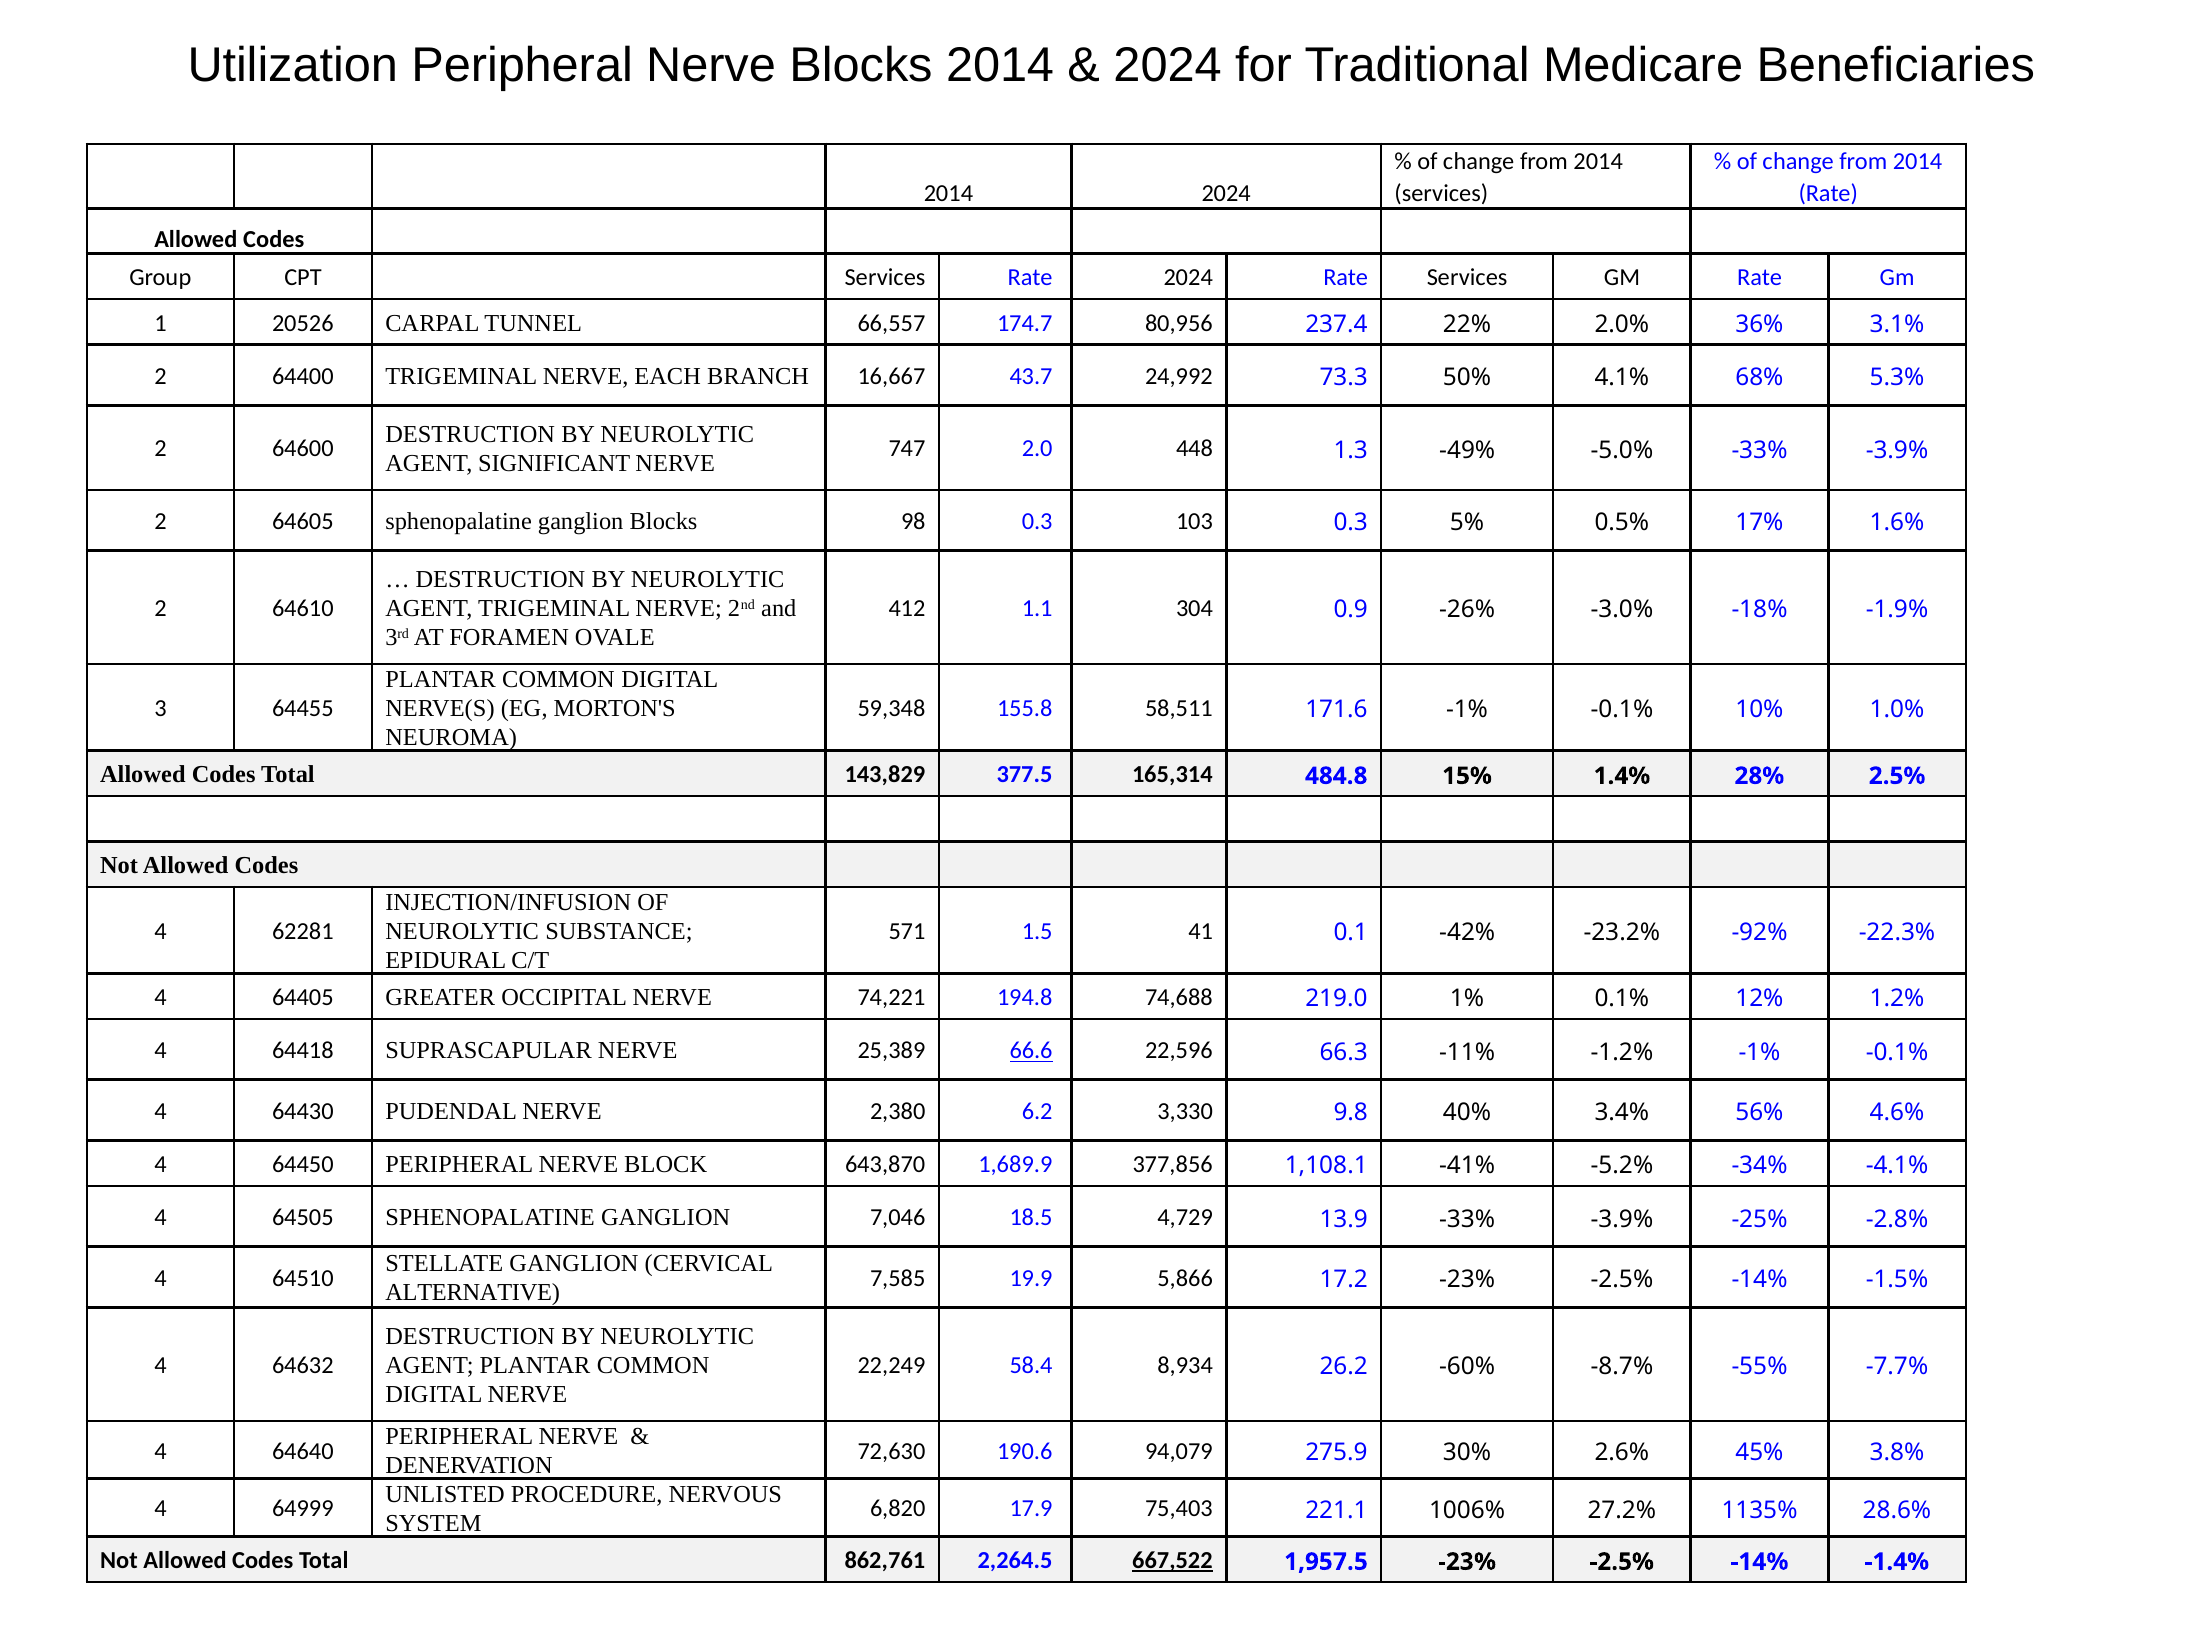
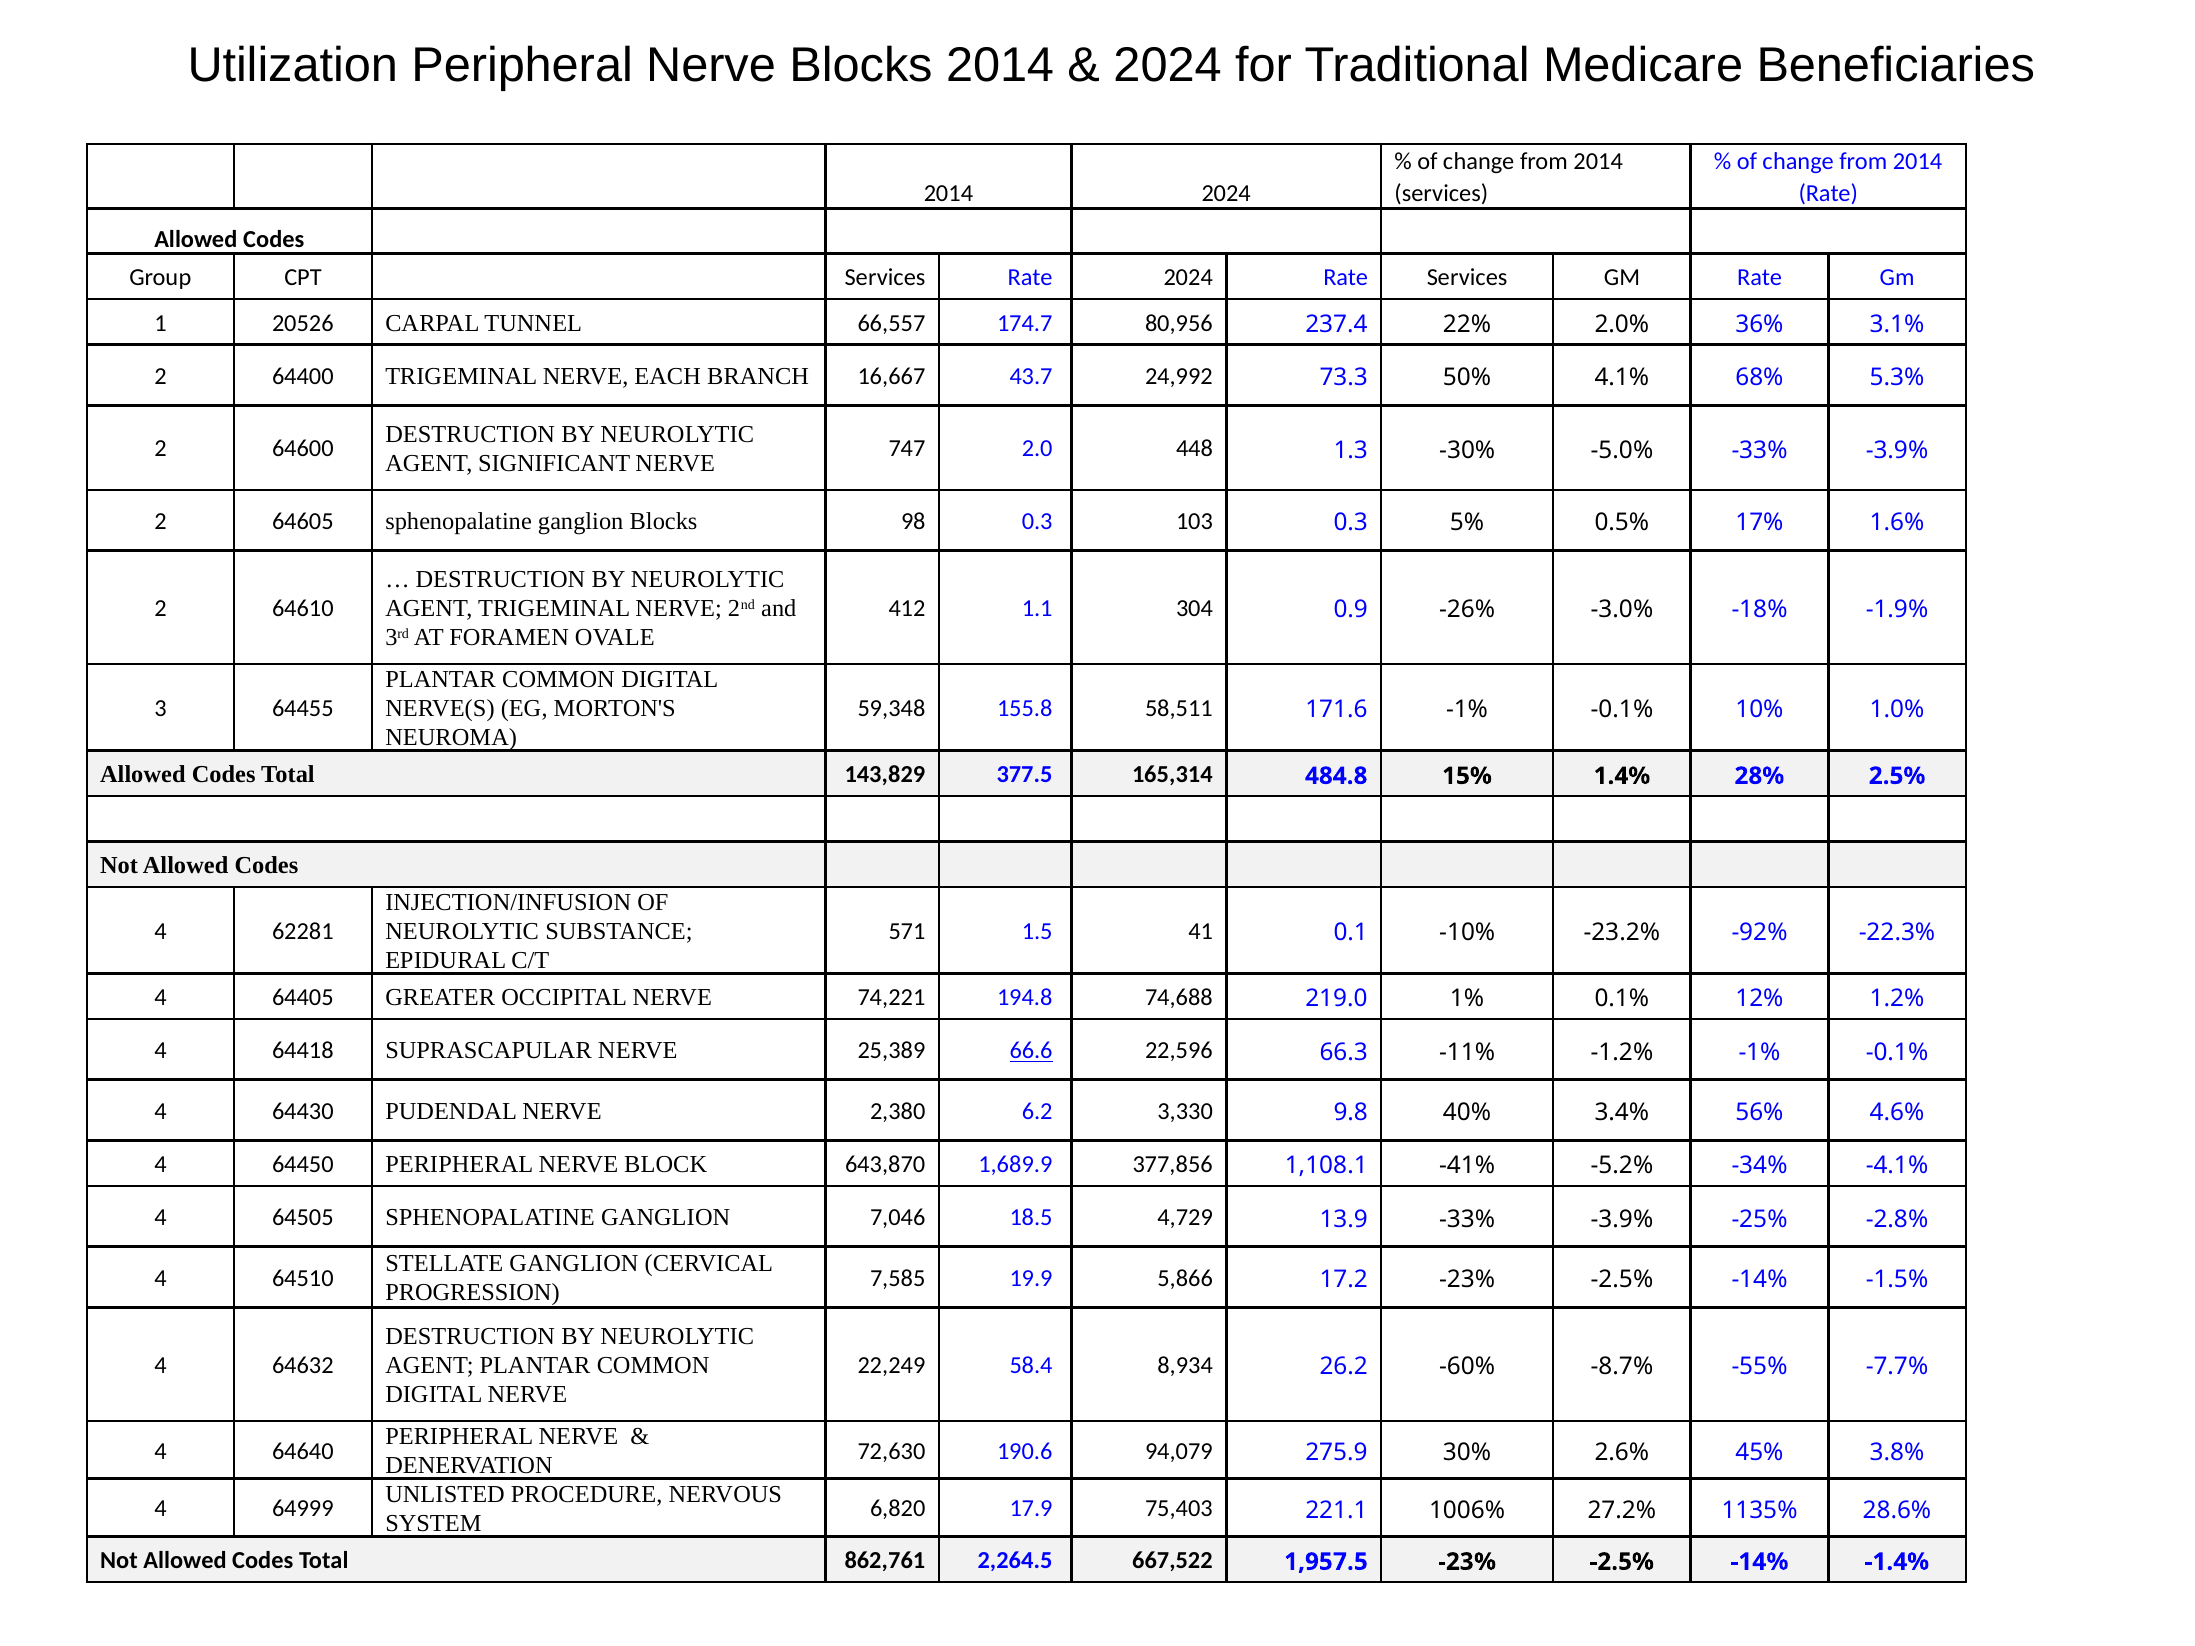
-49%: -49% -> -30%
-42%: -42% -> -10%
ALTERNATIVE: ALTERNATIVE -> PROGRESSION
667,522 underline: present -> none
